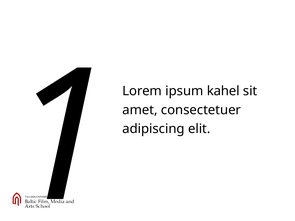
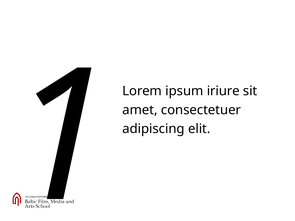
kahel: kahel -> iriure
